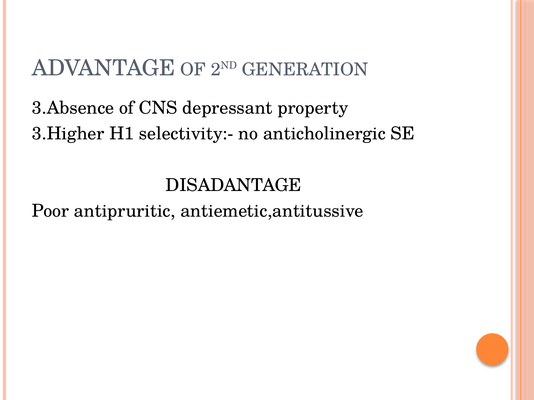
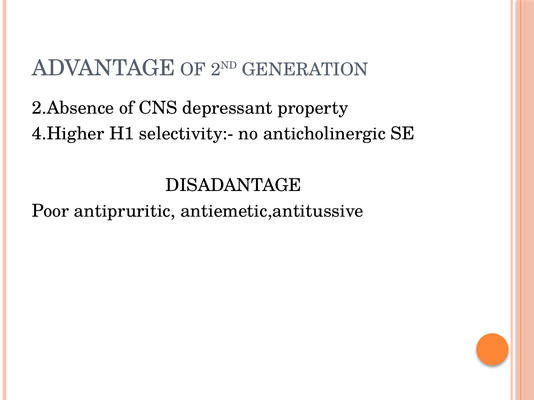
3.Absence: 3.Absence -> 2.Absence
3.Higher: 3.Higher -> 4.Higher
